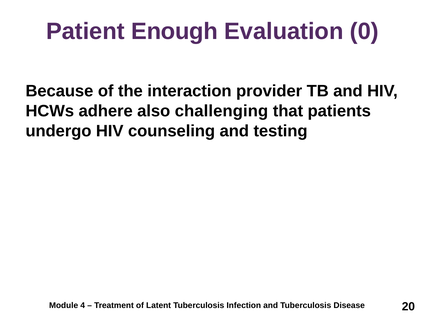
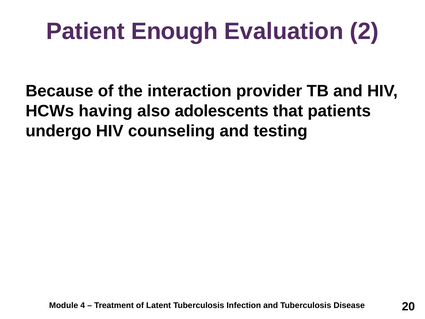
0: 0 -> 2
adhere: adhere -> having
challenging: challenging -> adolescents
